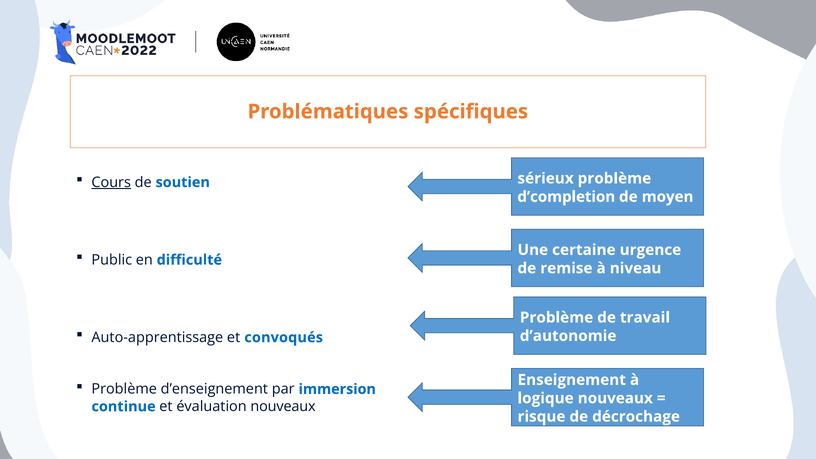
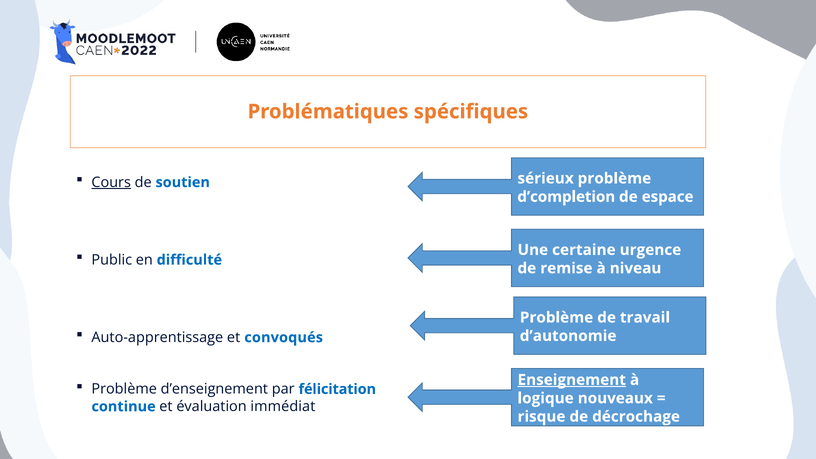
moyen: moyen -> espace
Enseignement underline: none -> present
immersion: immersion -> félicitation
évaluation nouveaux: nouveaux -> immédiat
